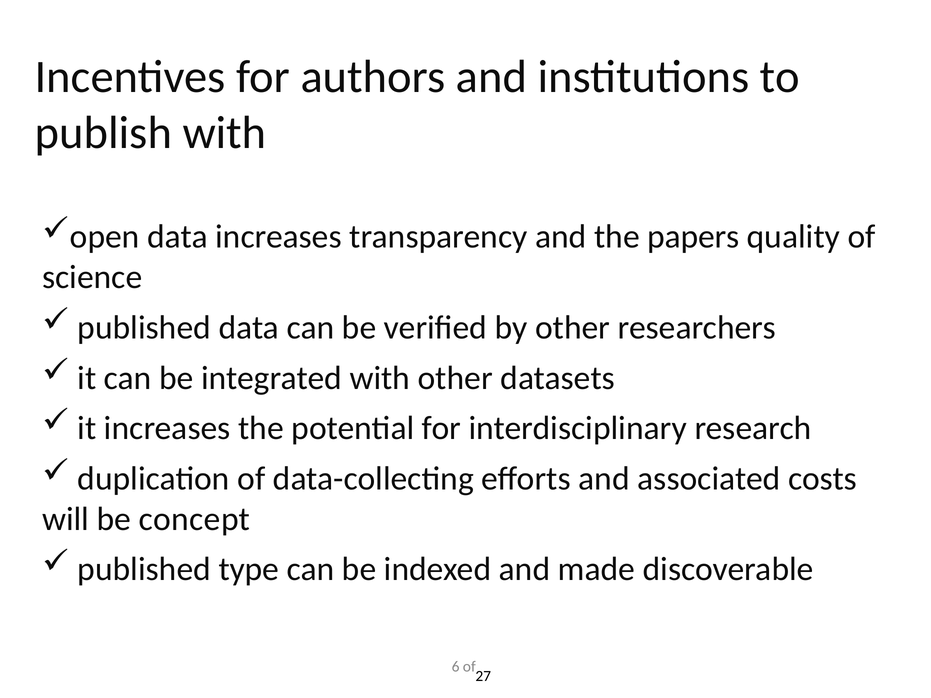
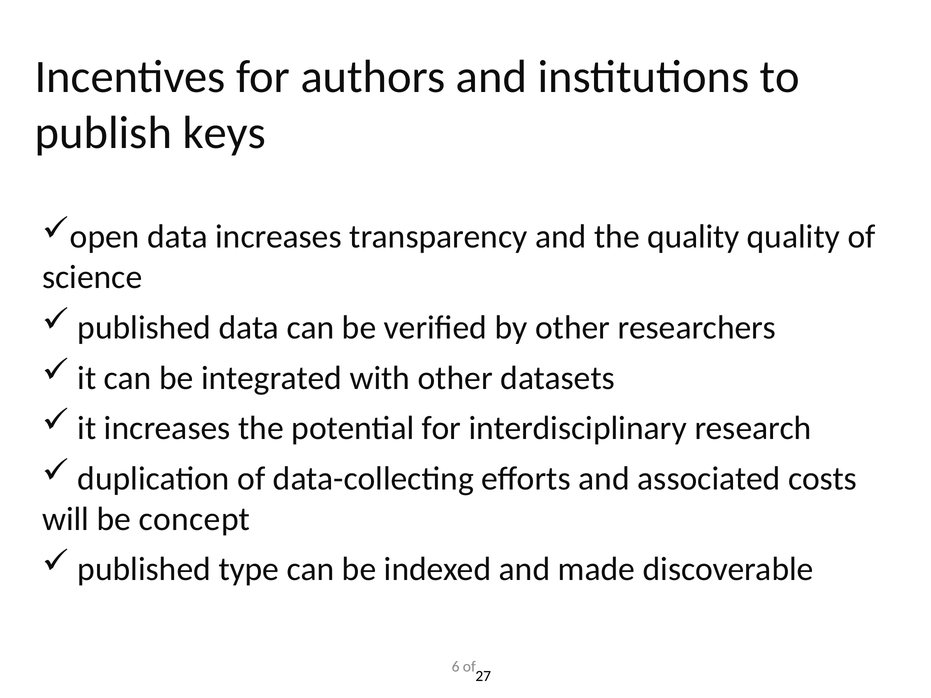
publish with: with -> keys
the papers: papers -> quality
